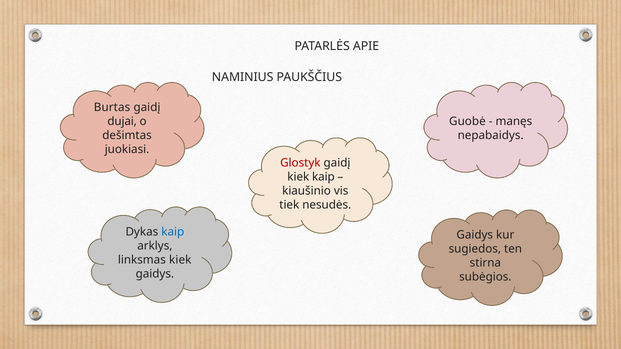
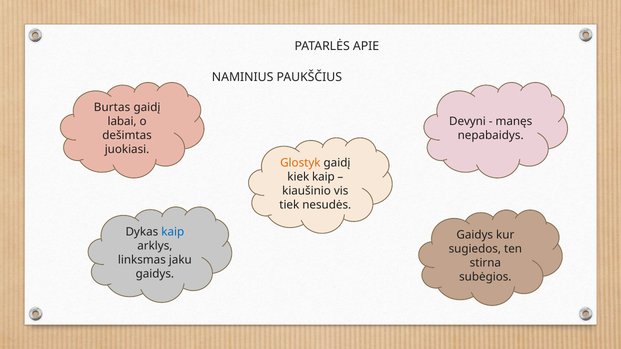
dujai: dujai -> labai
Guobė: Guobė -> Devyni
Glostyk colour: red -> orange
linksmas kiek: kiek -> jaku
